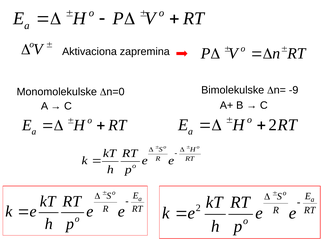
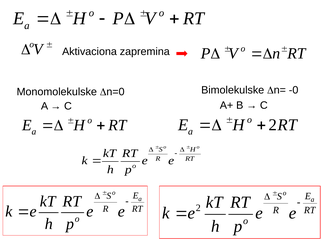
-9: -9 -> -0
